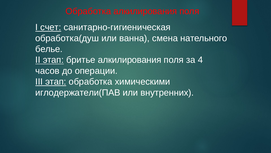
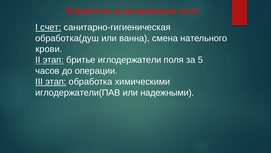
белье: белье -> крови
бритье алкилирования: алкилирования -> иглодержатели
4: 4 -> 5
внутренних: внутренних -> надежными
